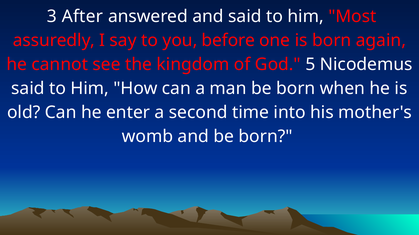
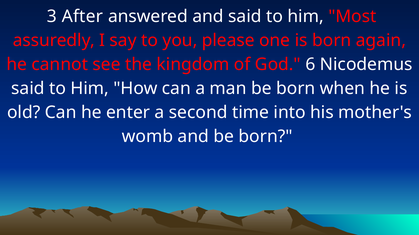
before: before -> please
5: 5 -> 6
